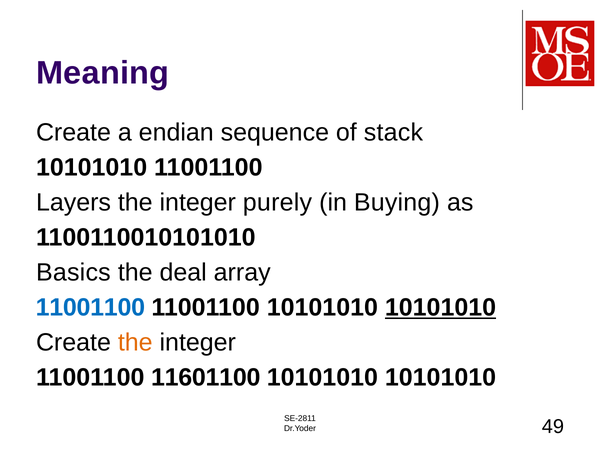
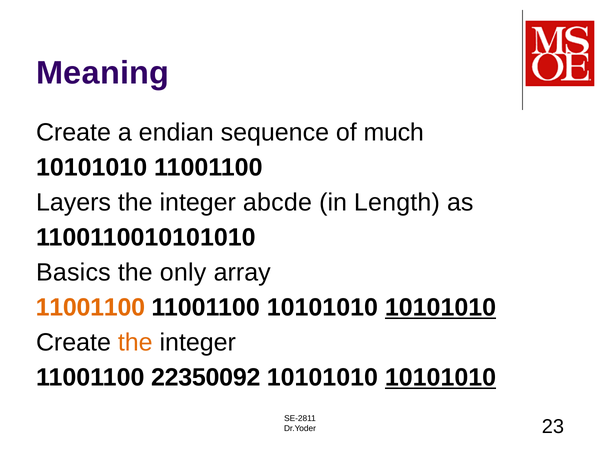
stack: stack -> much
purely: purely -> abcde
Buying: Buying -> Length
deal: deal -> only
11001100 at (90, 308) colour: blue -> orange
11601100: 11601100 -> 22350092
10101010 at (441, 378) underline: none -> present
49: 49 -> 23
